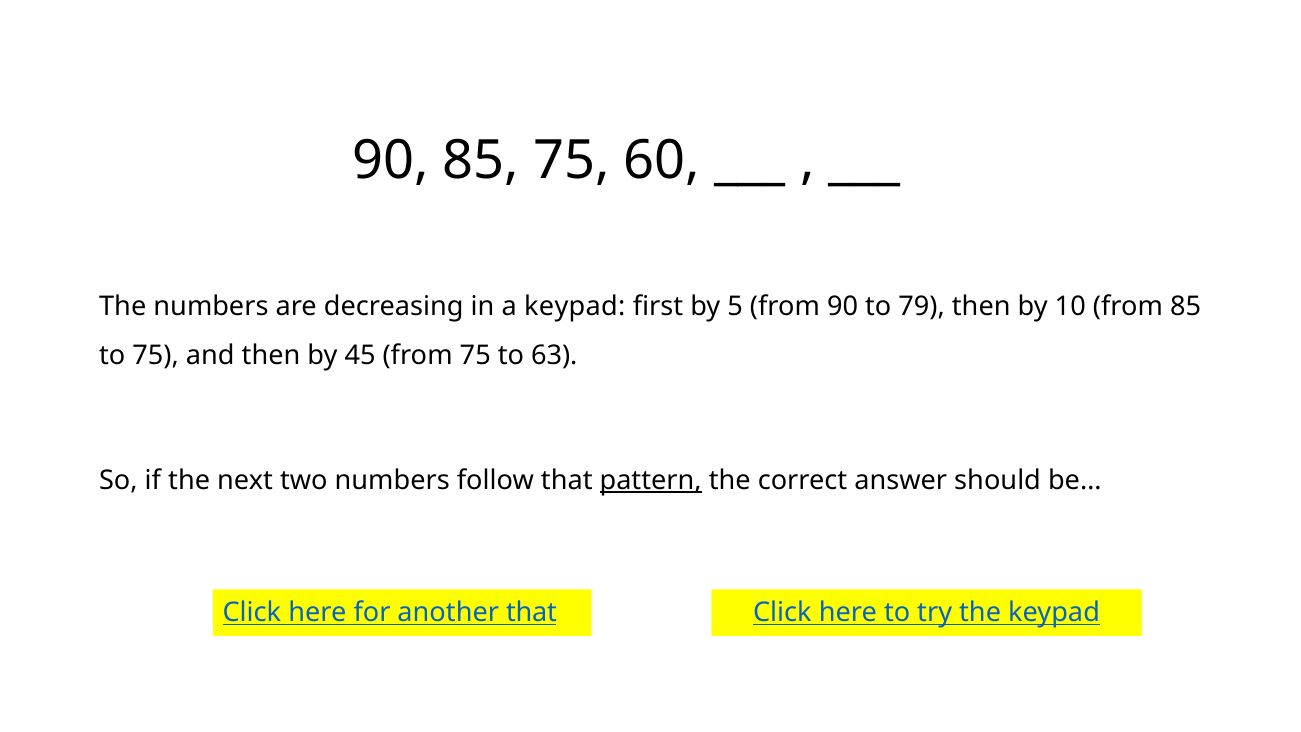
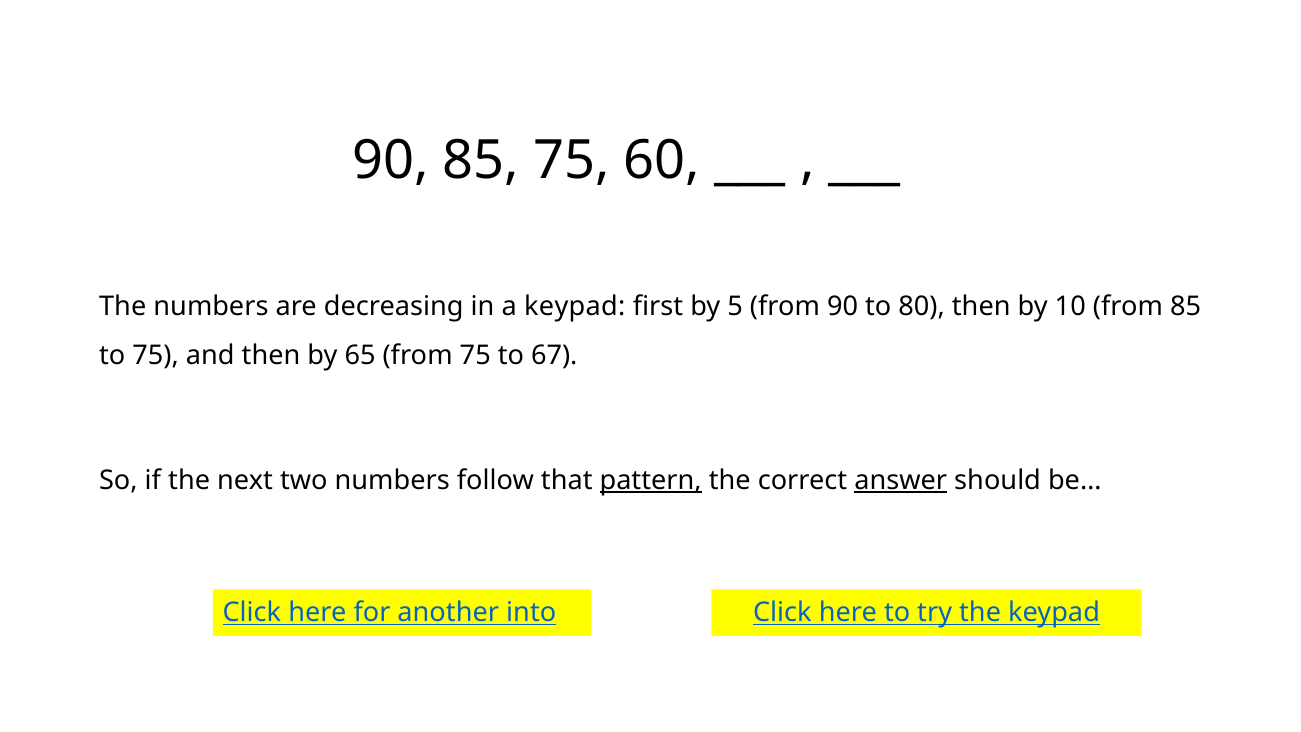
79: 79 -> 80
45: 45 -> 65
63: 63 -> 67
answer underline: none -> present
another that: that -> into
